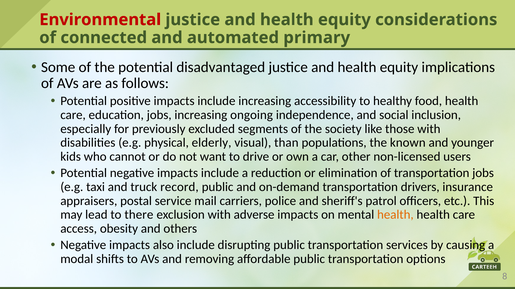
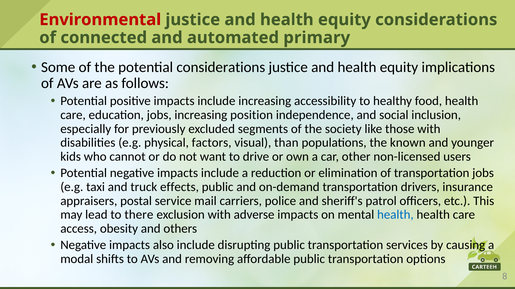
potential disadvantaged: disadvantaged -> considerations
ongoing: ongoing -> position
elderly: elderly -> factors
record: record -> effects
health at (395, 215) colour: orange -> blue
